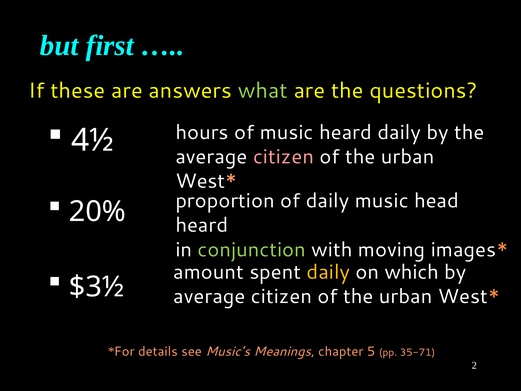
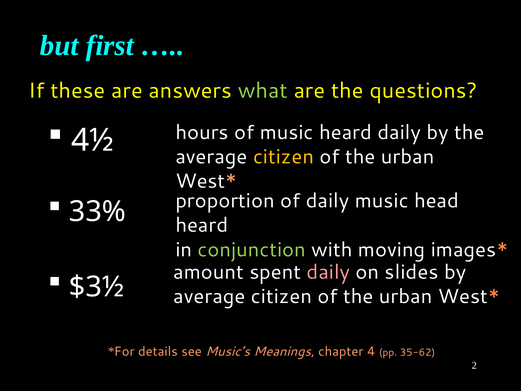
citizen at (284, 157) colour: pink -> yellow
20%: 20% -> 33%
daily at (328, 272) colour: yellow -> pink
which: which -> slides
5: 5 -> 4
35-71: 35-71 -> 35-62
